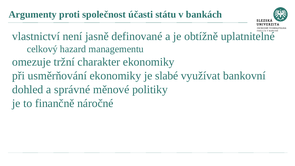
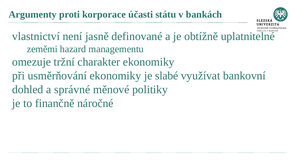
společnost: společnost -> korporace
celkový: celkový -> zeměmi
